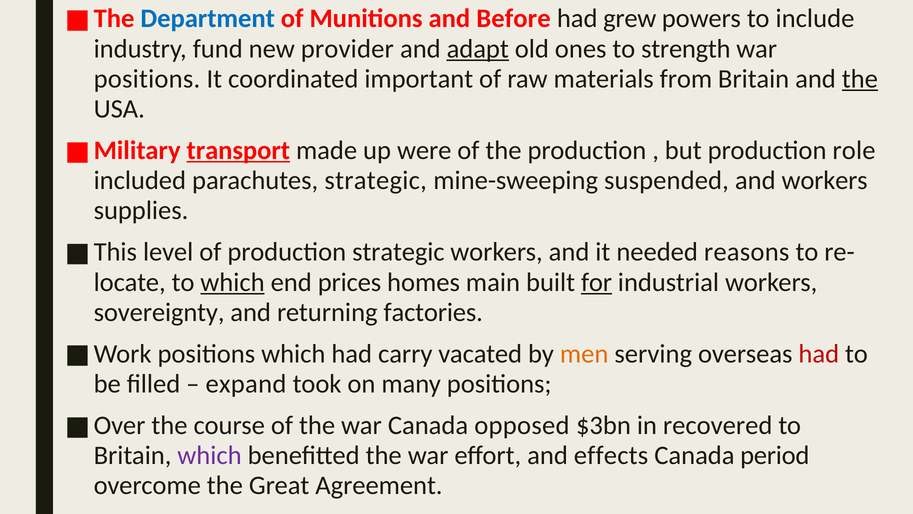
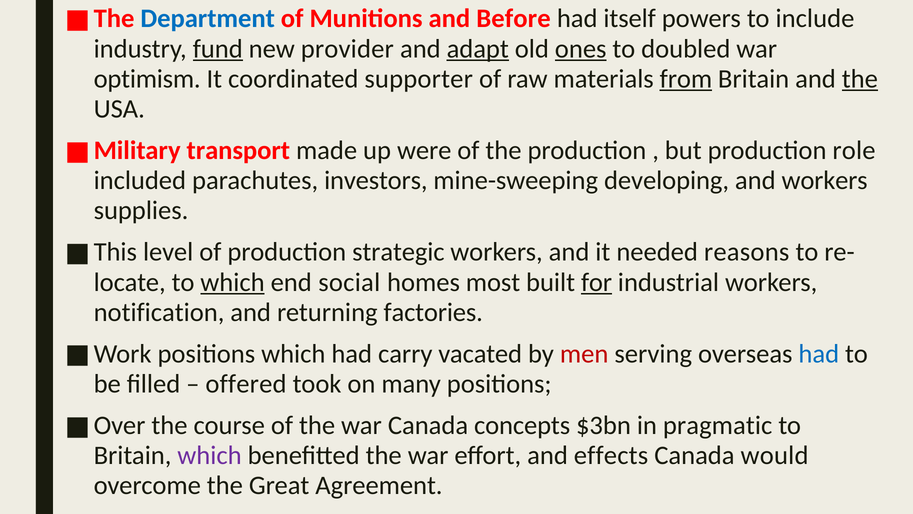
grew: grew -> itself
fund underline: none -> present
ones underline: none -> present
strength: strength -> doubled
positions at (147, 79): positions -> optimism
important: important -> supporter
from underline: none -> present
transport underline: present -> none
parachutes strategic: strategic -> investors
suspended: suspended -> developing
prices: prices -> social
main: main -> most
sovereignty: sovereignty -> notification
men colour: orange -> red
had at (819, 354) colour: red -> blue
expand: expand -> offered
opposed: opposed -> concepts
recovered: recovered -> pragmatic
period: period -> would
